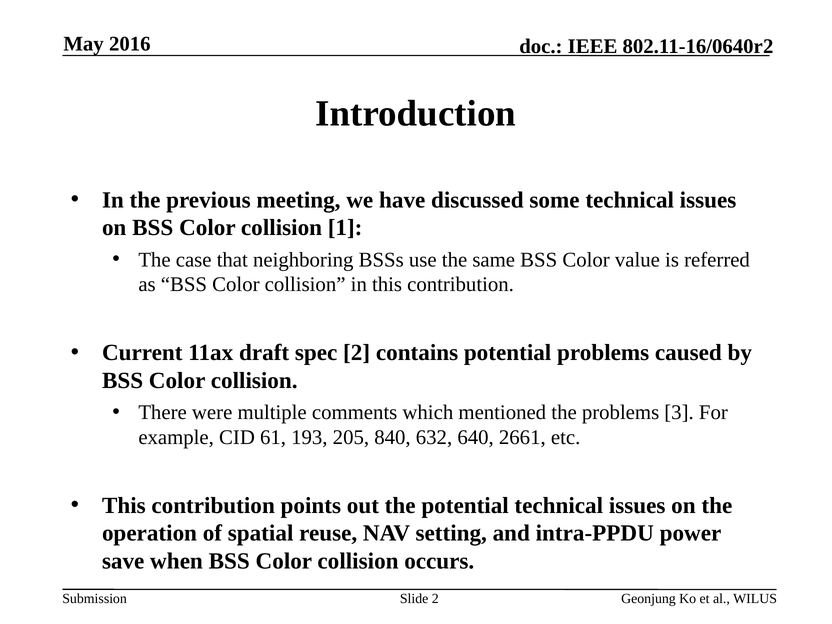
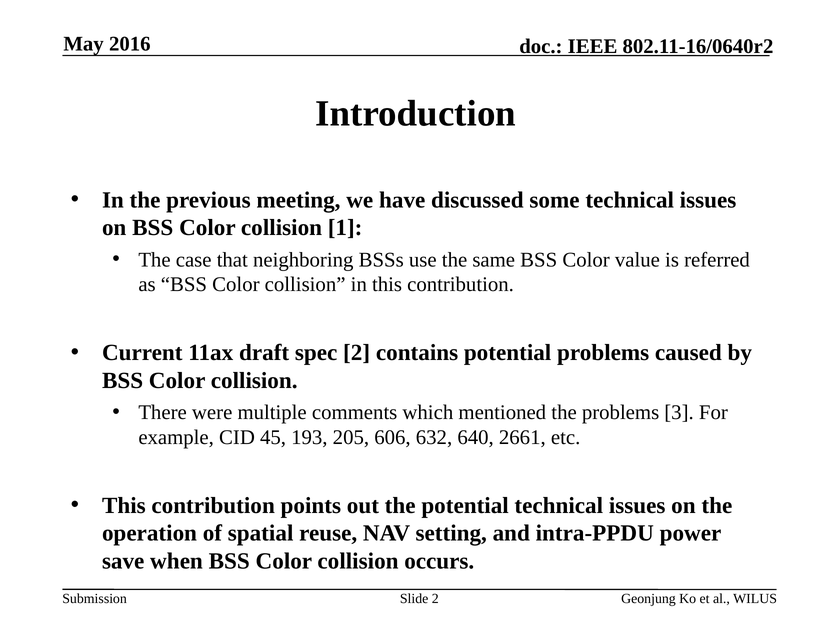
61: 61 -> 45
840: 840 -> 606
